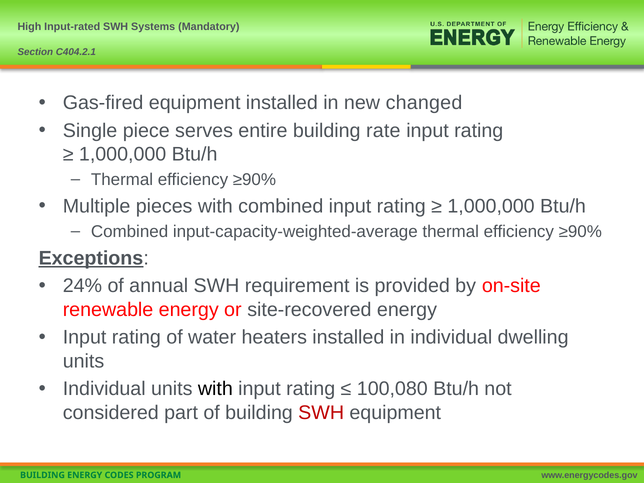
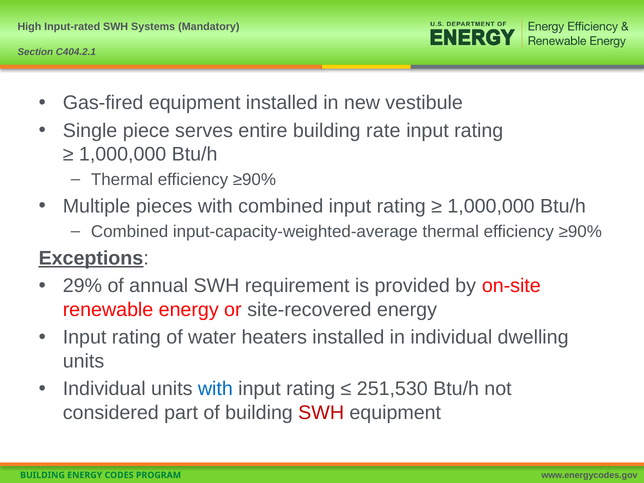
changed: changed -> vestibule
24%: 24% -> 29%
with at (215, 389) colour: black -> blue
100,080: 100,080 -> 251,530
